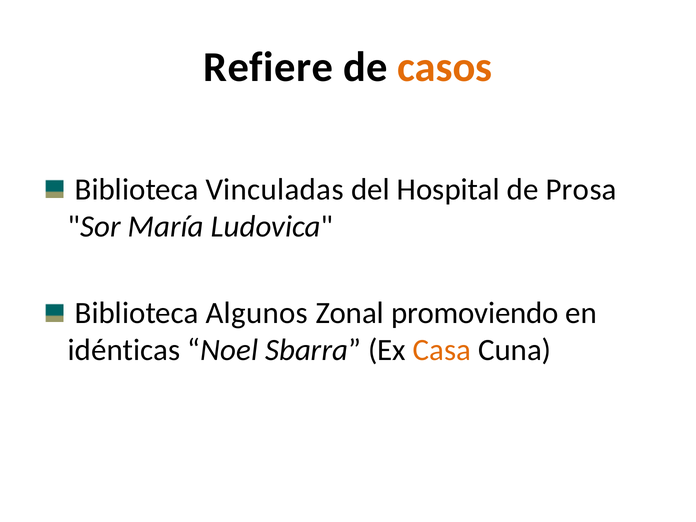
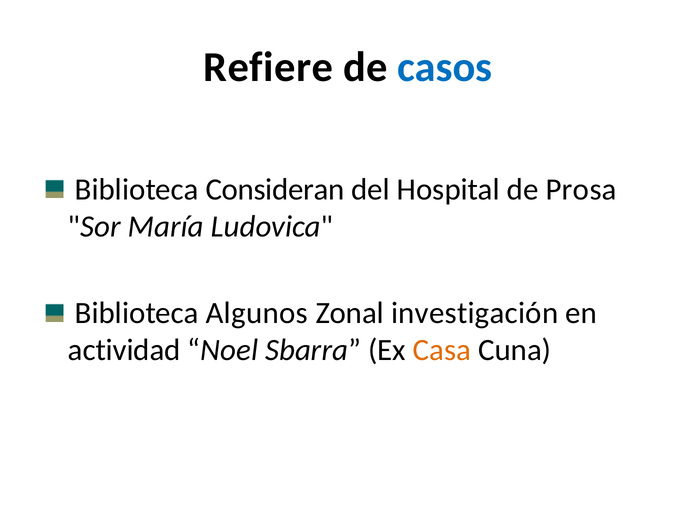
casos colour: orange -> blue
Vinculadas: Vinculadas -> Consideran
promoviendo: promoviendo -> investigación
idénticas: idénticas -> actividad
